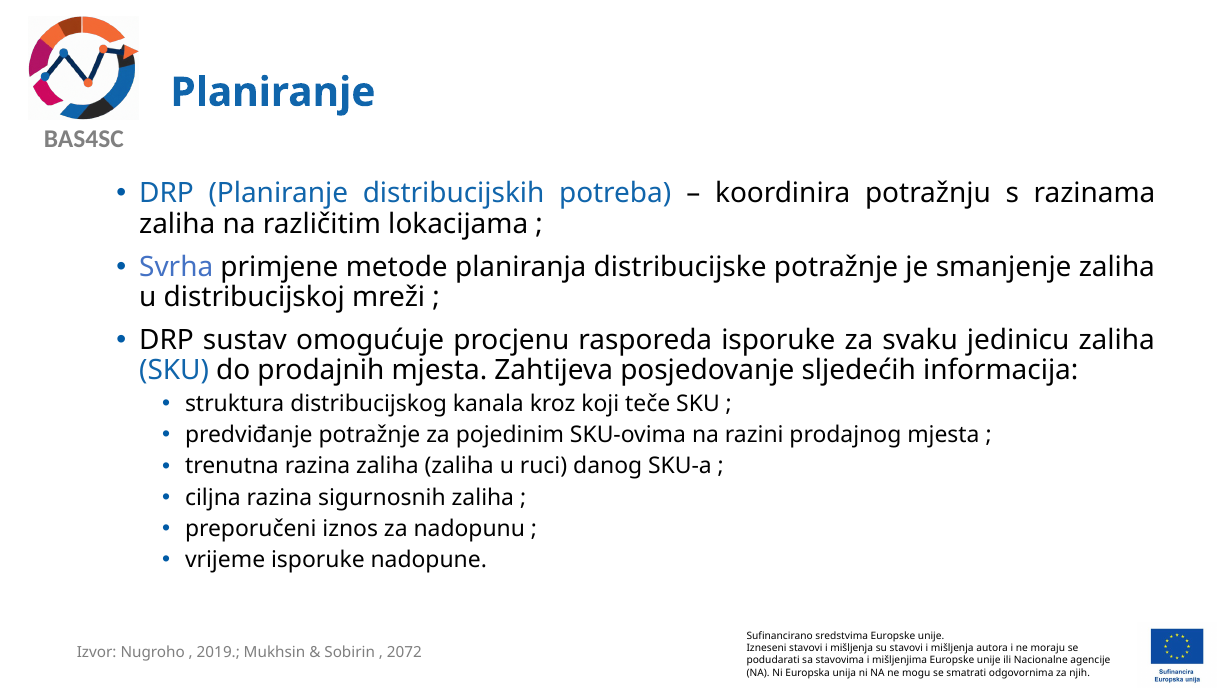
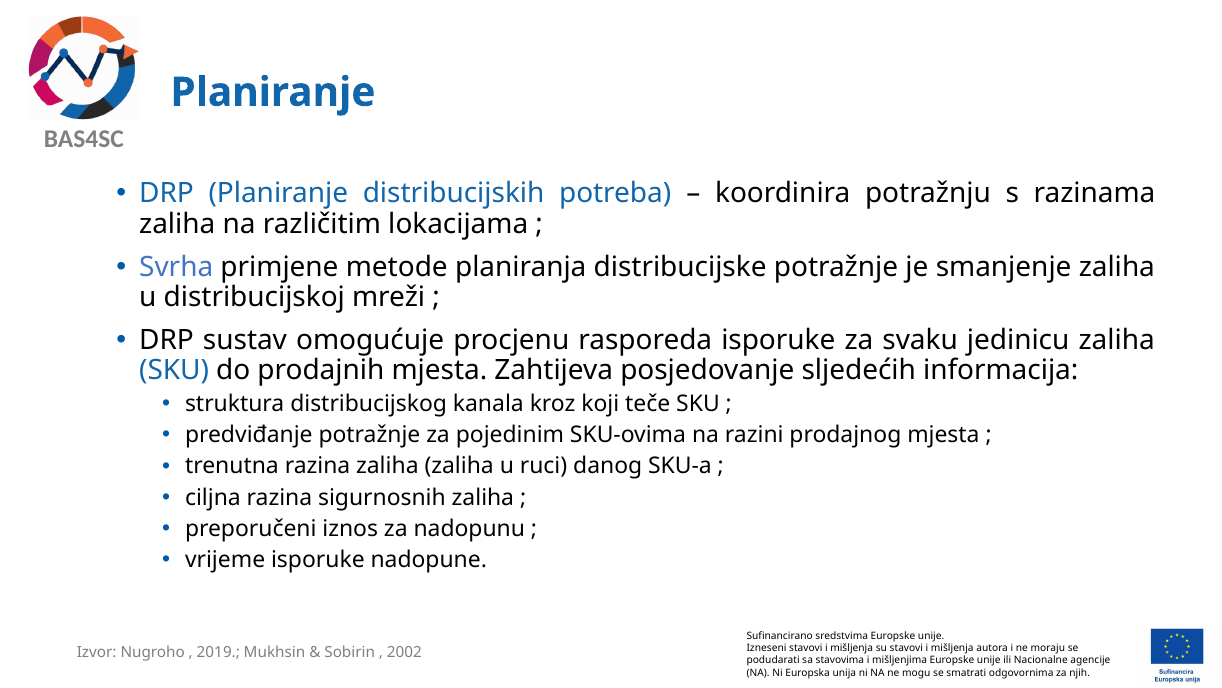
2072: 2072 -> 2002
